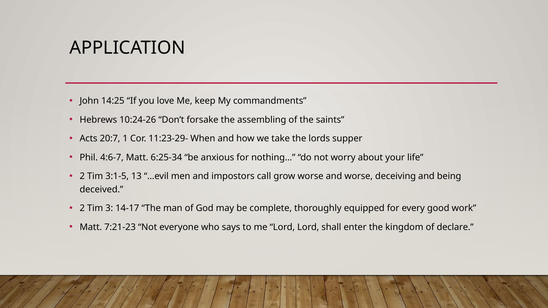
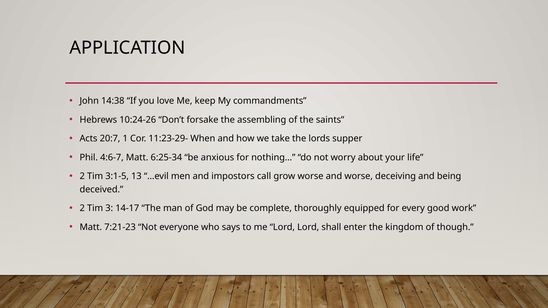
14:25: 14:25 -> 14:38
declare: declare -> though
